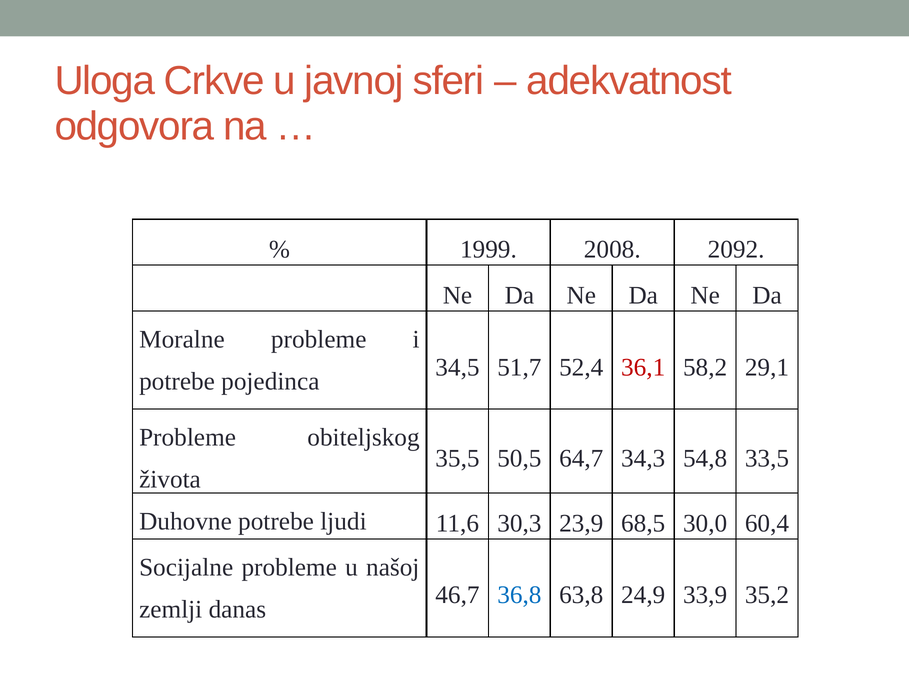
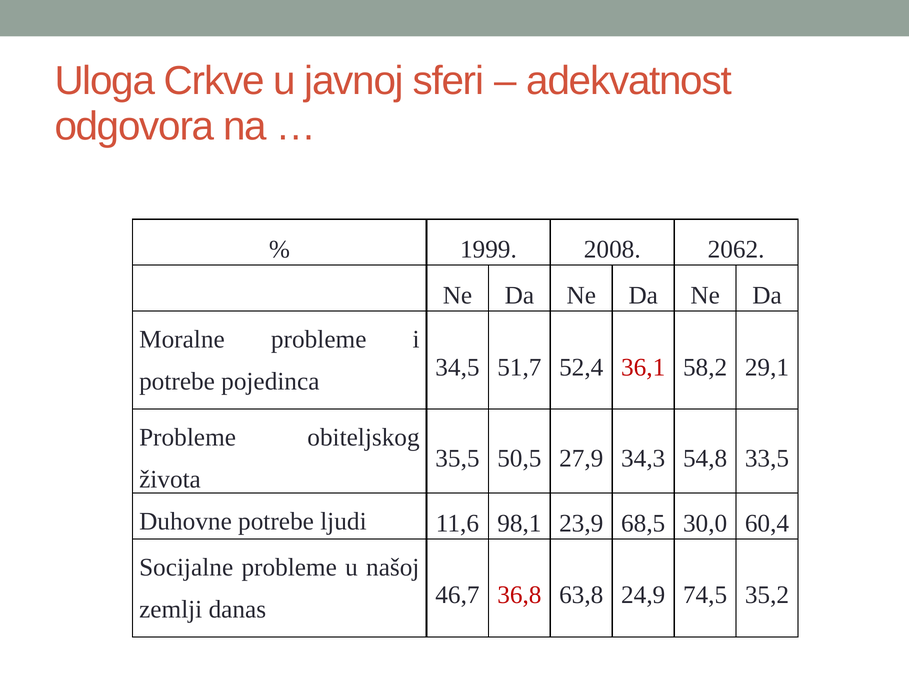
2092: 2092 -> 2062
64,7: 64,7 -> 27,9
30,3: 30,3 -> 98,1
36,8 colour: blue -> red
33,9: 33,9 -> 74,5
